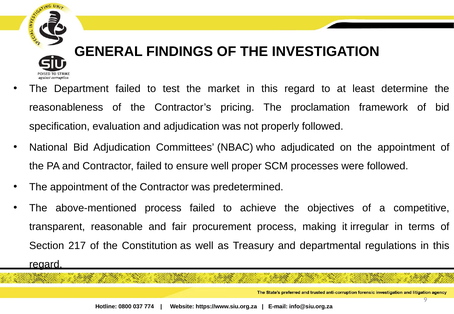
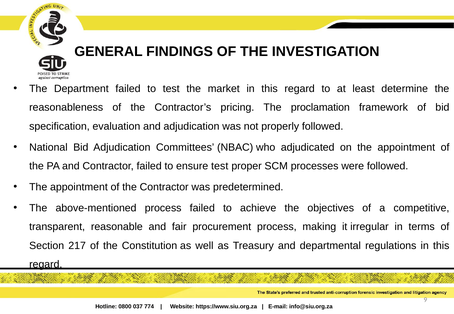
ensure well: well -> test
